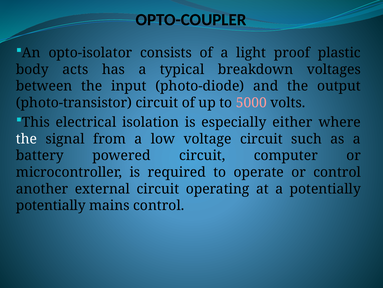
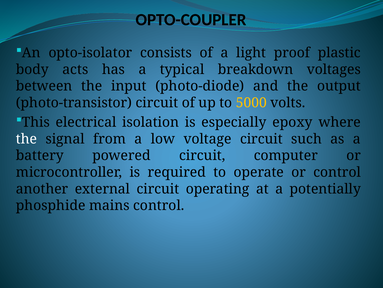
5000 colour: pink -> yellow
either: either -> epoxy
potentially at (51, 205): potentially -> phosphide
